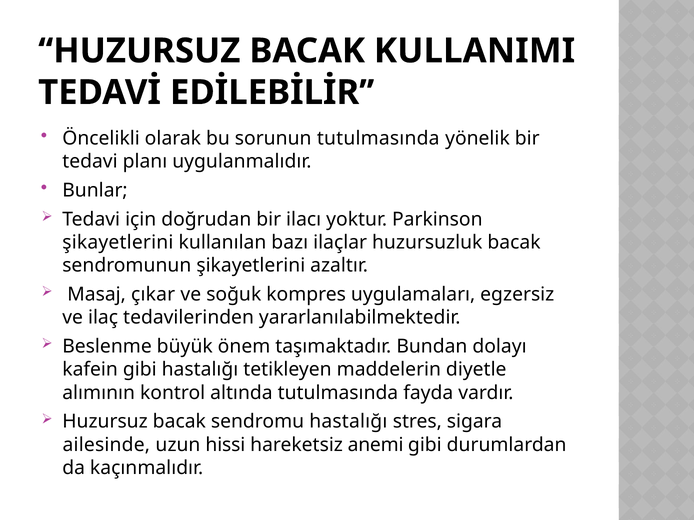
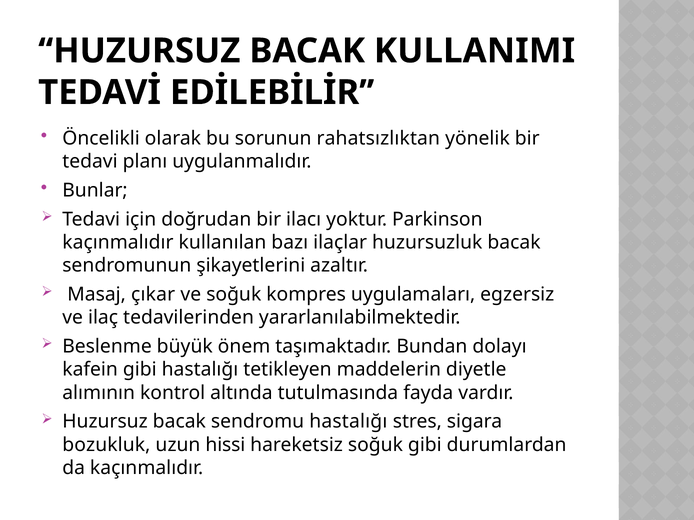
sorunun tutulmasında: tutulmasında -> rahatsızlıktan
şikayetlerini at (118, 243): şikayetlerini -> kaçınmalıdır
ailesinde: ailesinde -> bozukluk
hareketsiz anemi: anemi -> soğuk
